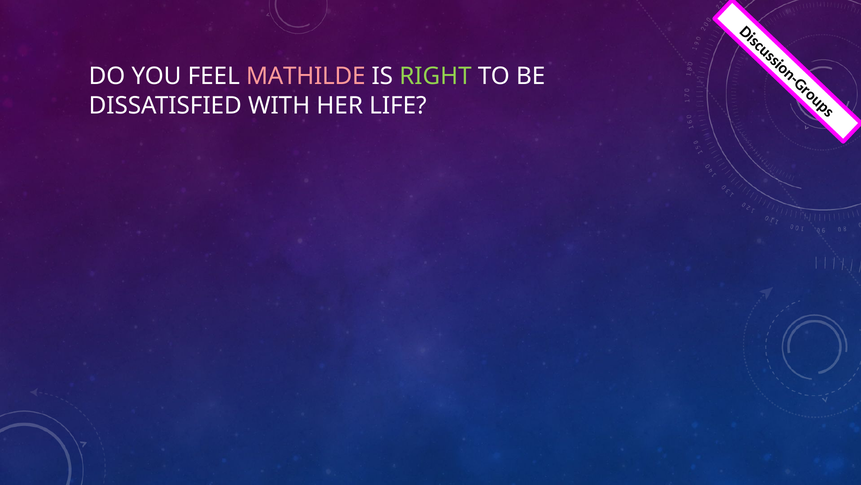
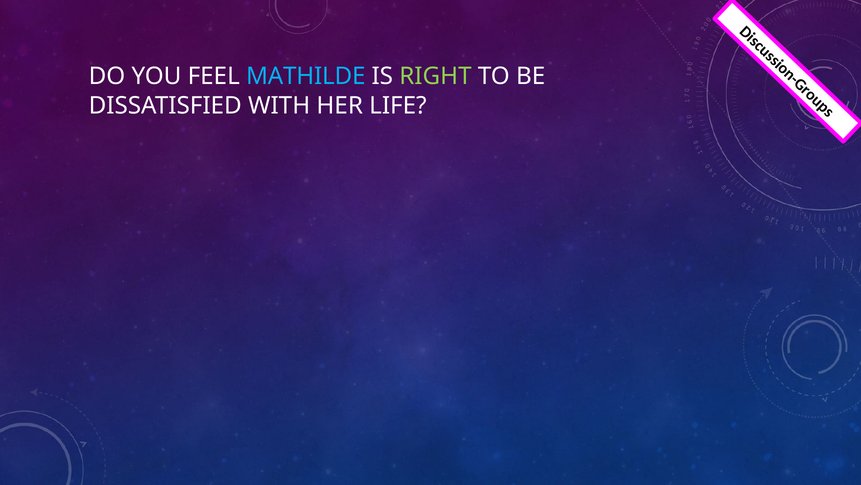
MATHILDE colour: pink -> light blue
